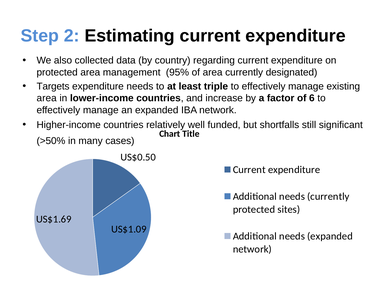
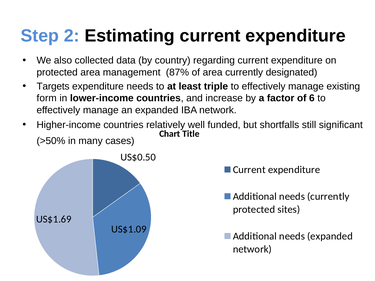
95%: 95% -> 87%
area at (47, 98): area -> form
